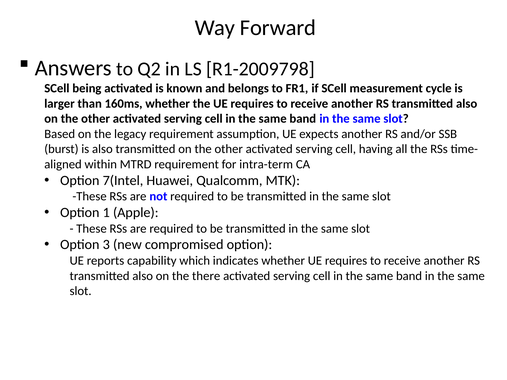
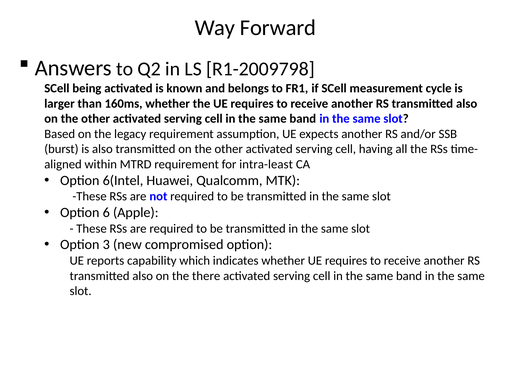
intra-term: intra-term -> intra-least
7(Intel: 7(Intel -> 6(Intel
1: 1 -> 6
